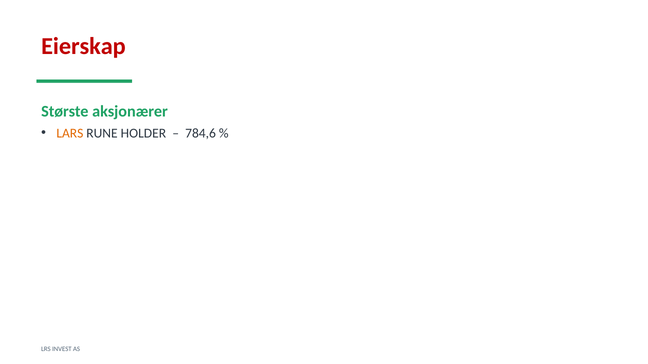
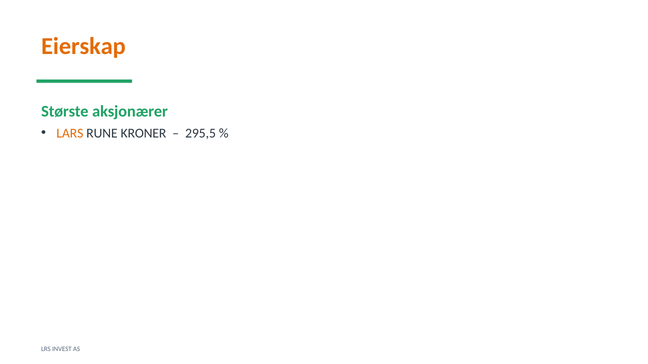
Eierskap colour: red -> orange
HOLDER: HOLDER -> KRONER
784,6: 784,6 -> 295,5
